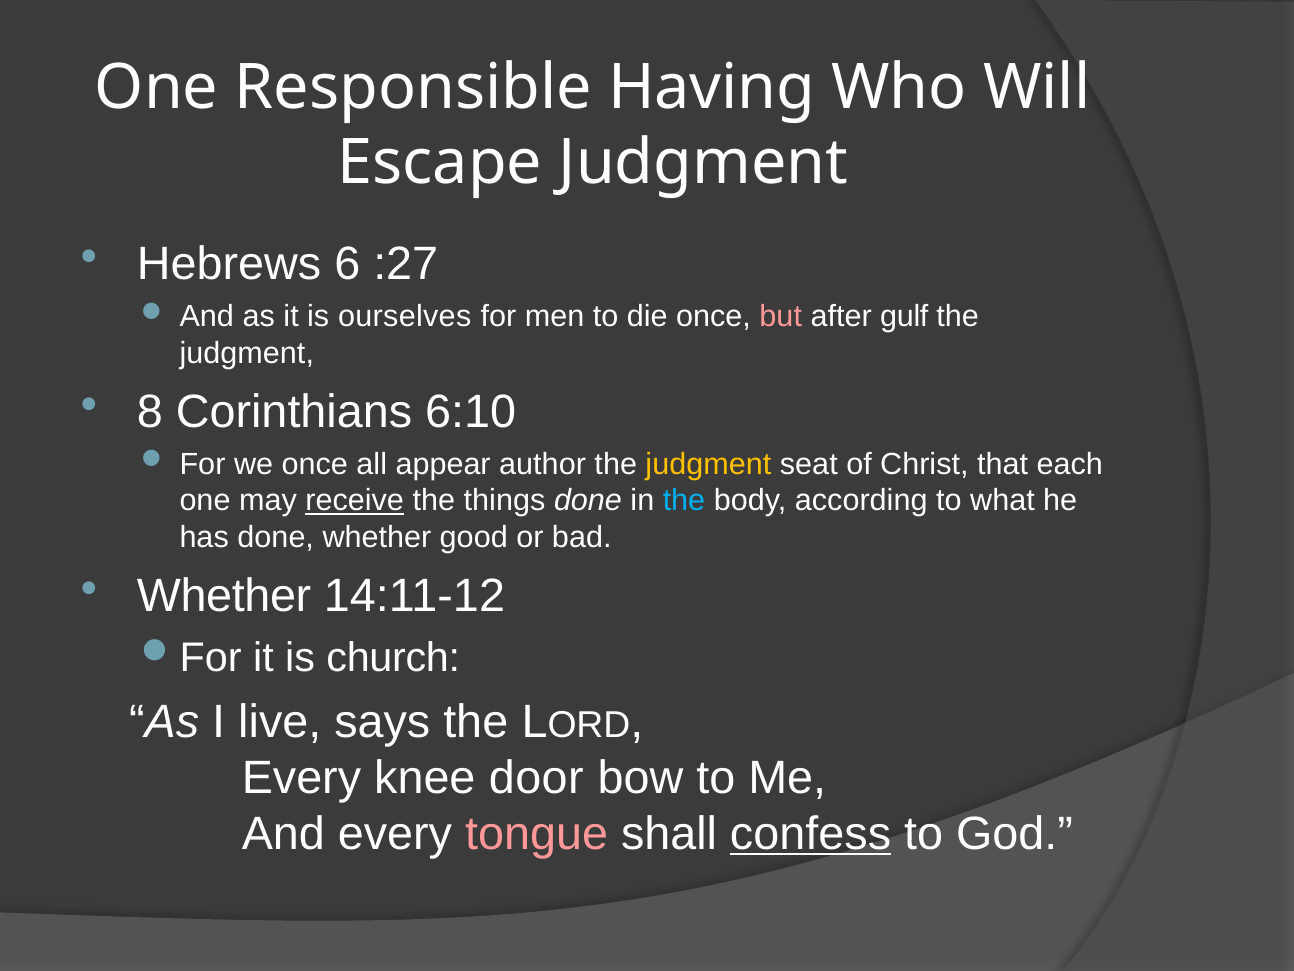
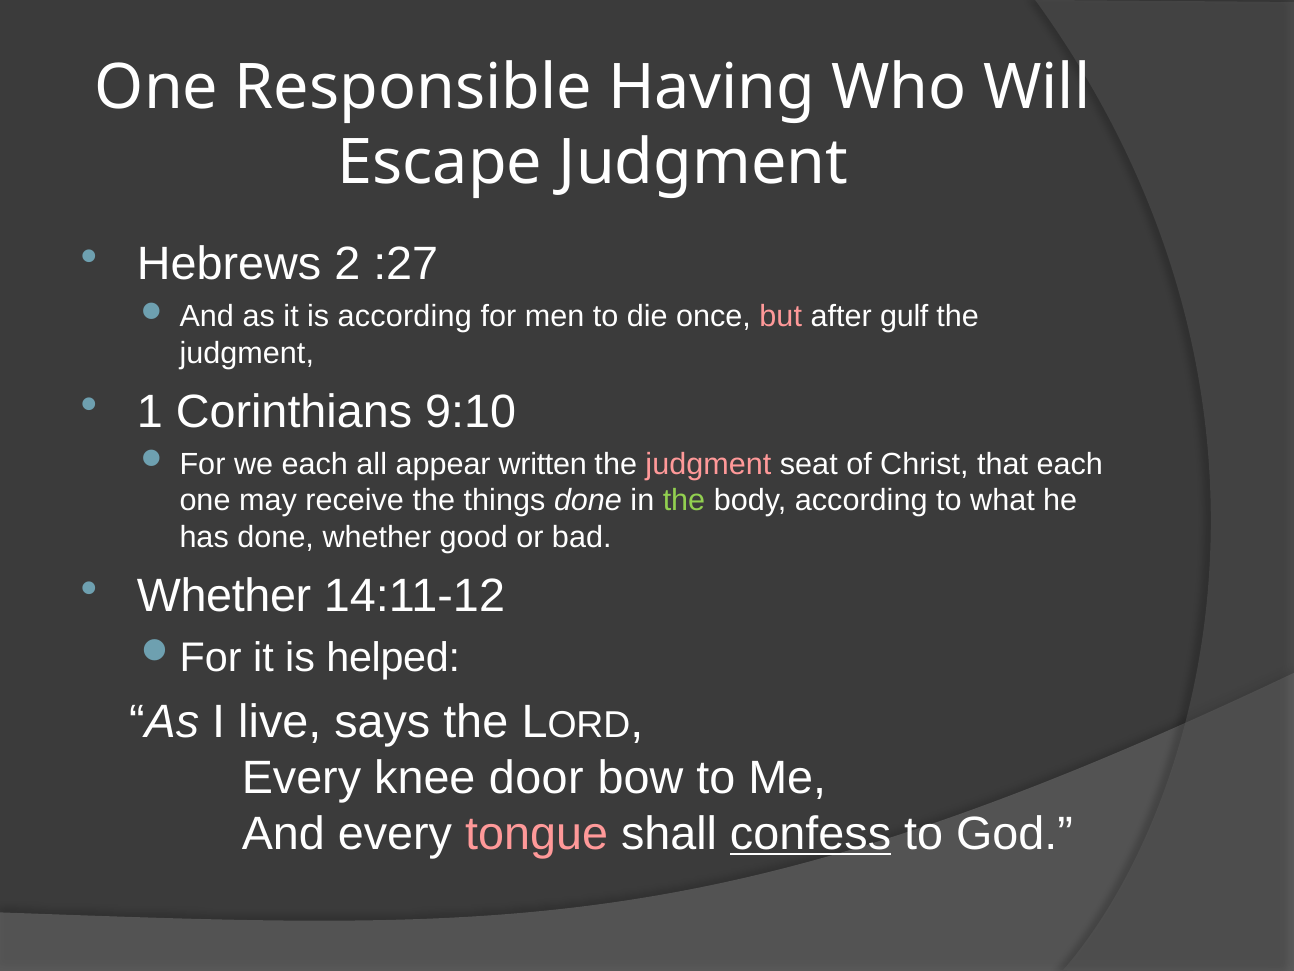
6: 6 -> 2
is ourselves: ourselves -> according
8: 8 -> 1
6:10: 6:10 -> 9:10
we once: once -> each
author: author -> written
judgment at (708, 464) colour: yellow -> pink
receive underline: present -> none
the at (684, 501) colour: light blue -> light green
church: church -> helped
